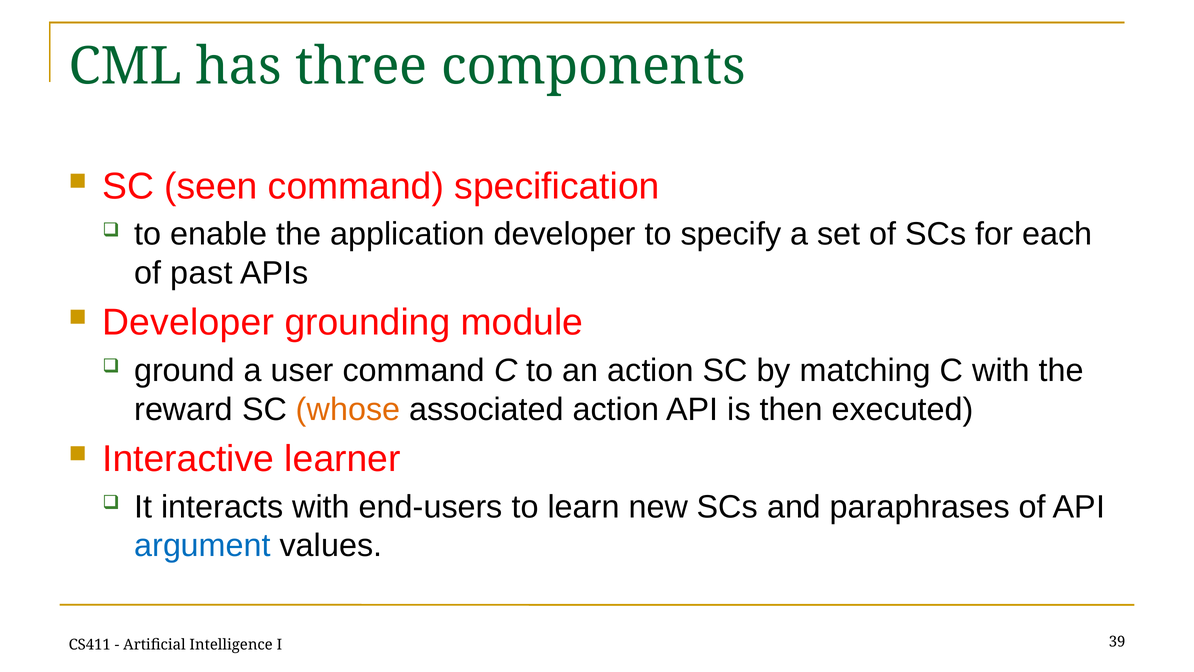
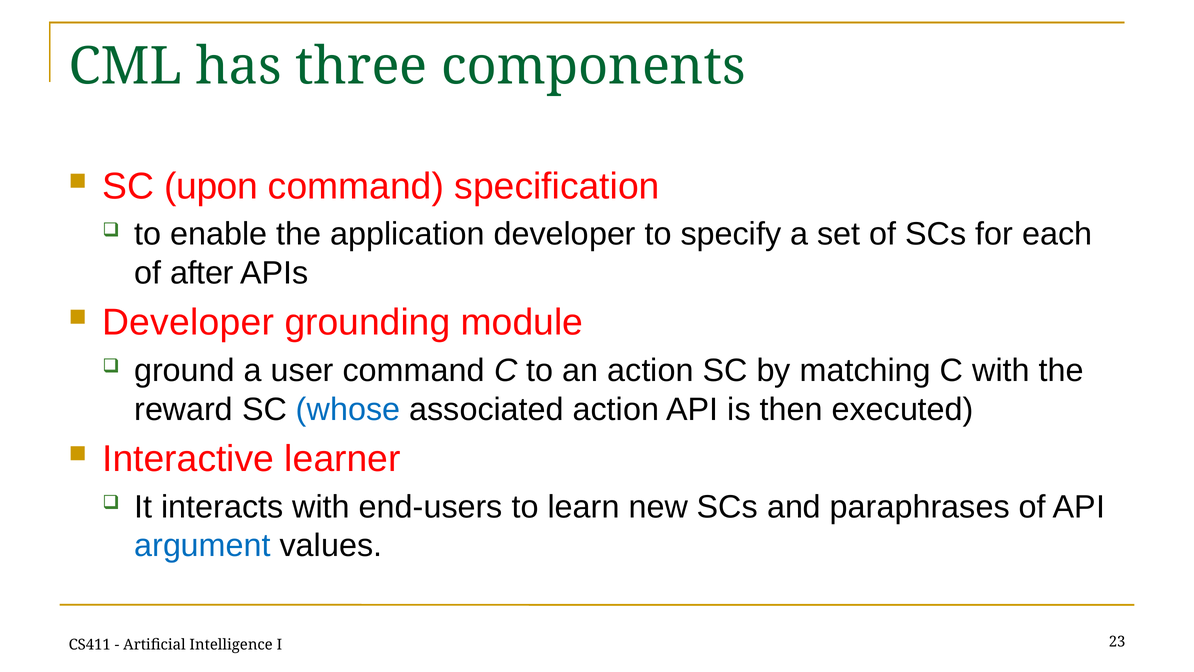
seen: seen -> upon
past: past -> after
whose colour: orange -> blue
39: 39 -> 23
